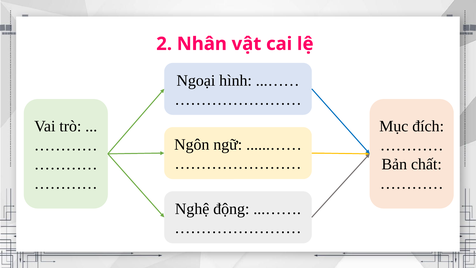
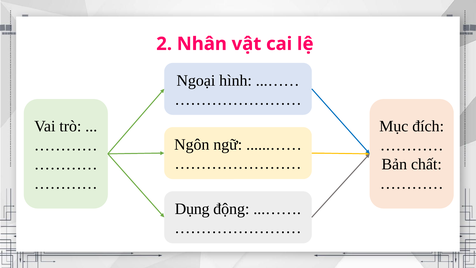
Nghệ: Nghệ -> Dụng
